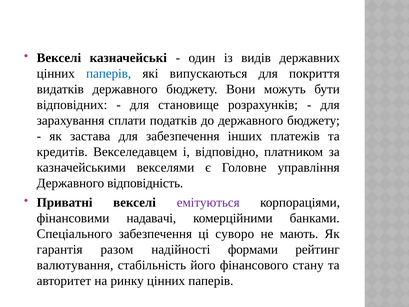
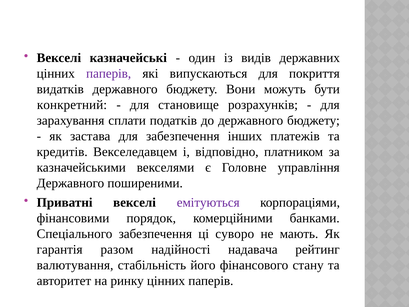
паперів at (109, 74) colour: blue -> purple
відповідних: відповідних -> конкретний
відповідність: відповідність -> поширеними
надавачі: надавачі -> порядок
формами: формами -> надавача
